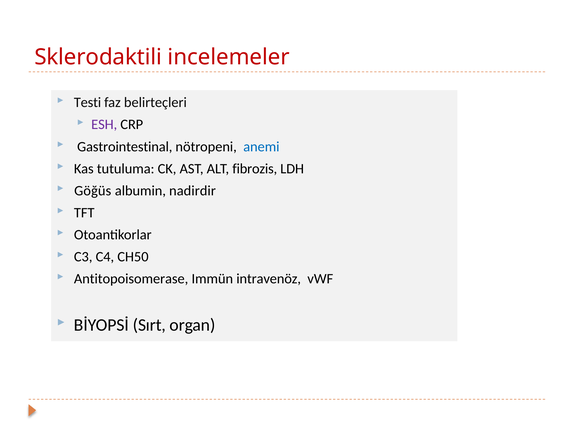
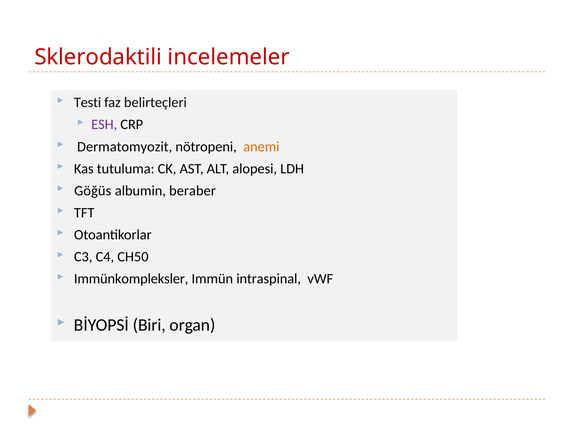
Gastrointestinal: Gastrointestinal -> Dermatomyozit
anemi colour: blue -> orange
fibrozis: fibrozis -> alopesi
nadirdir: nadirdir -> beraber
Antitopoisomerase: Antitopoisomerase -> Immünkompleksler
intravenöz: intravenöz -> intraspinal
Sırt: Sırt -> Biri
